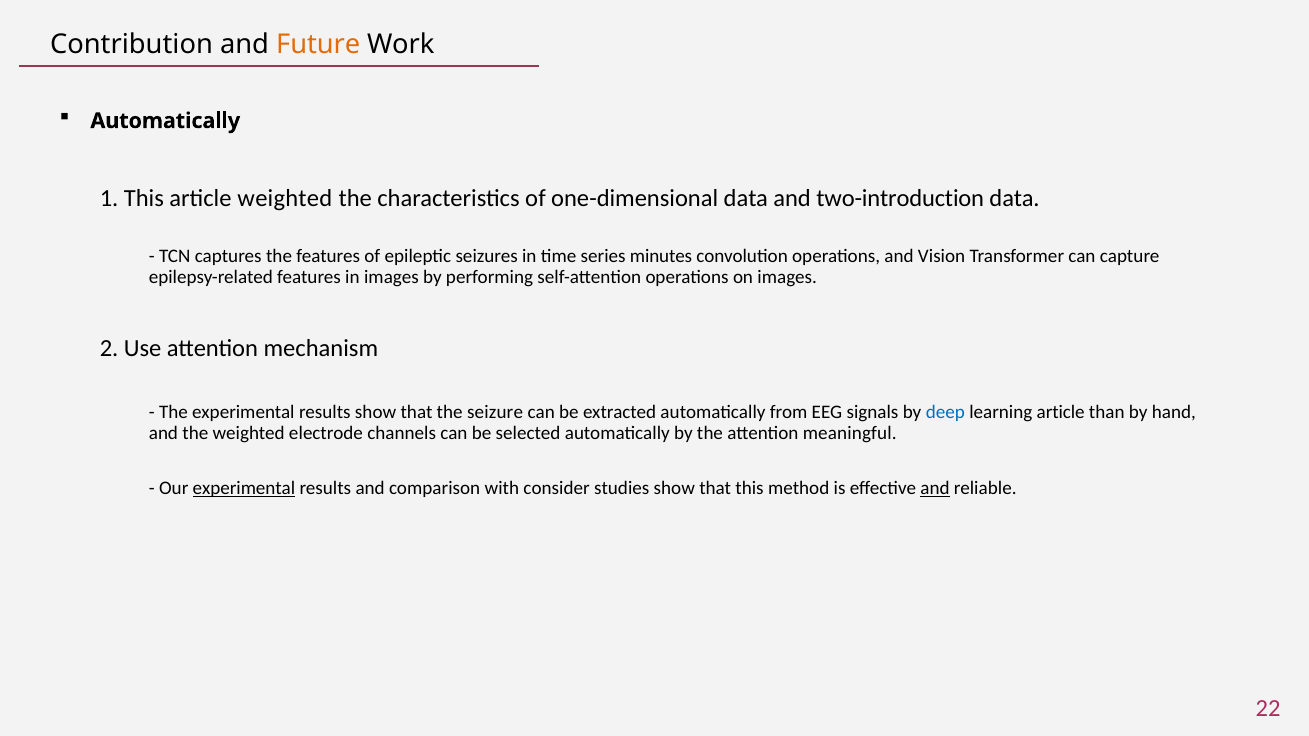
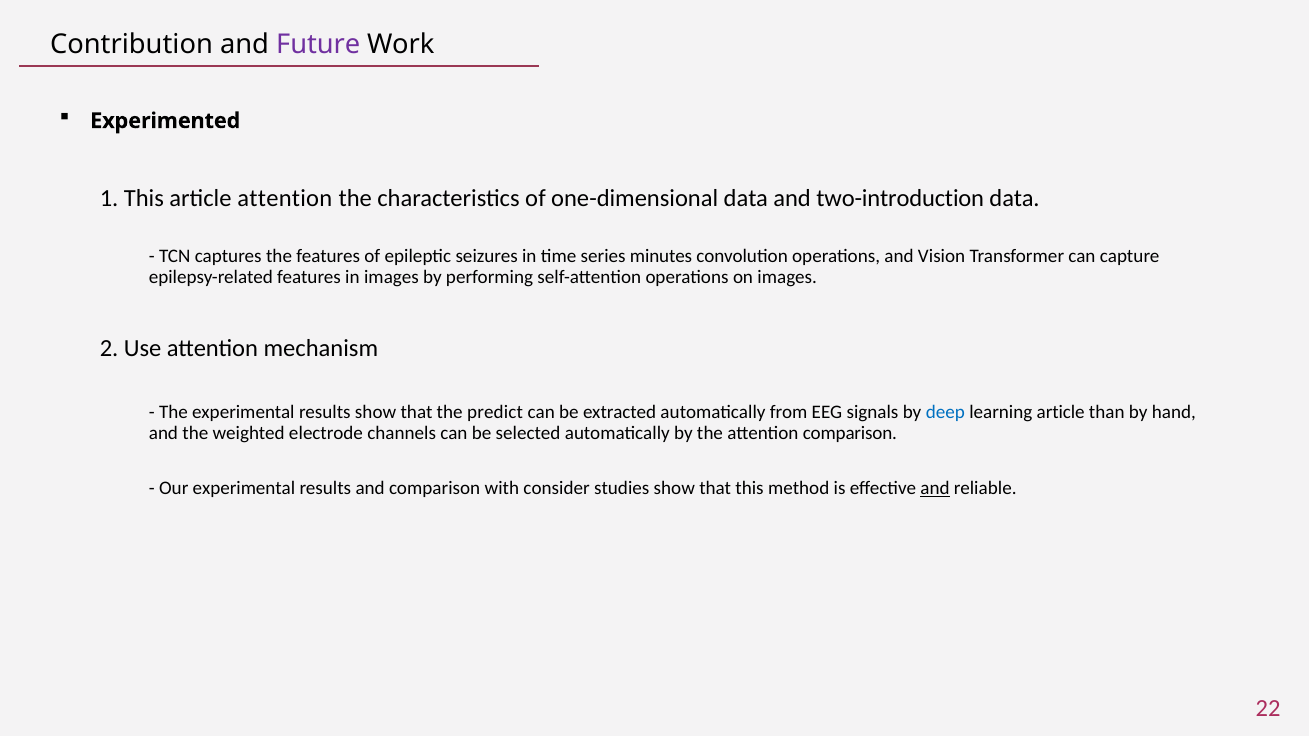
Future colour: orange -> purple
Automatically at (165, 121): Automatically -> Experimented
article weighted: weighted -> attention
seizure: seizure -> predict
attention meaningful: meaningful -> comparison
experimental at (244, 488) underline: present -> none
